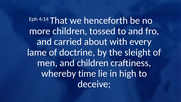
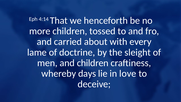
time: time -> days
high: high -> love
